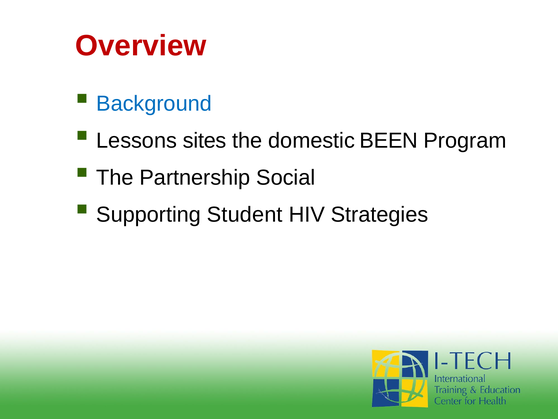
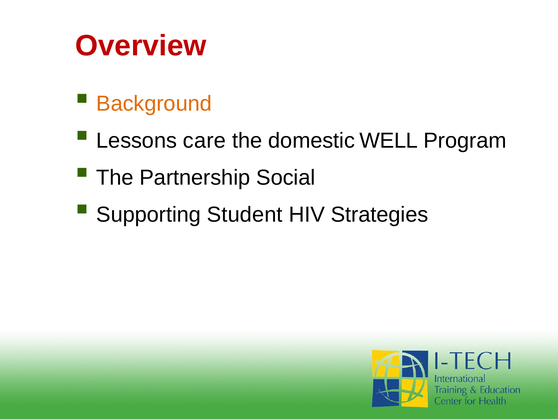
Background colour: blue -> orange
sites: sites -> care
BEEN: BEEN -> WELL
